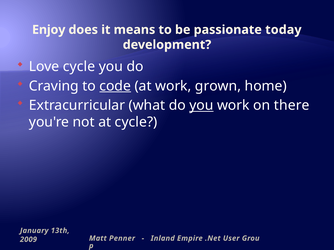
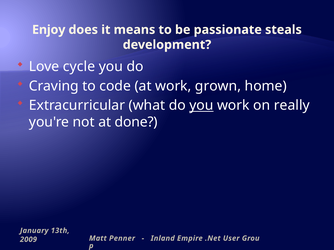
today: today -> steals
code underline: present -> none
there: there -> really
at cycle: cycle -> done
